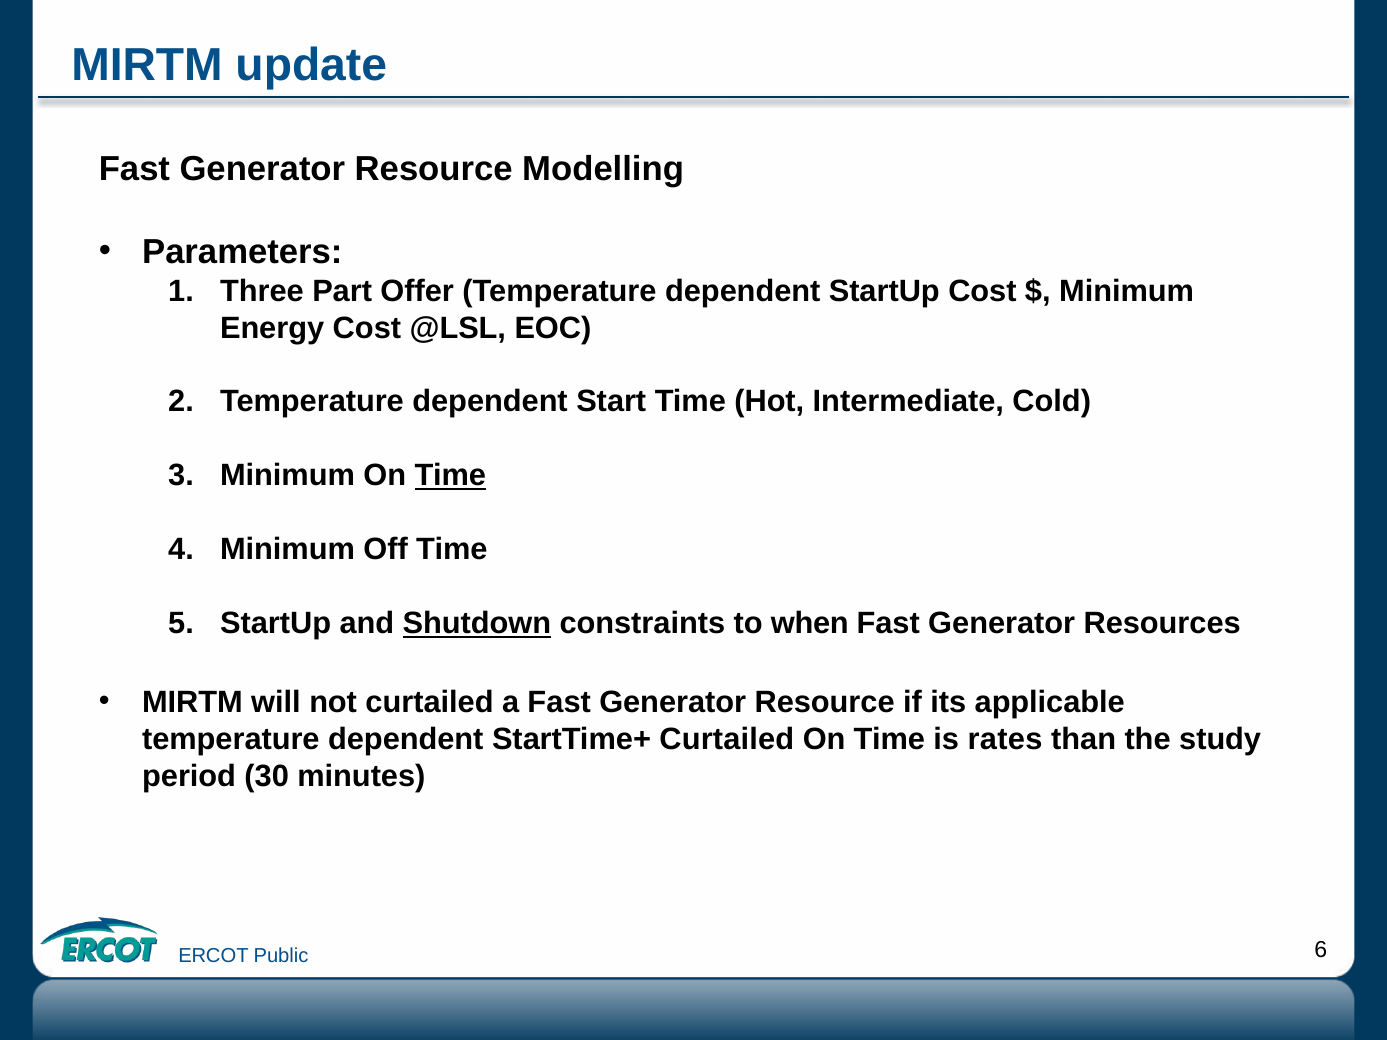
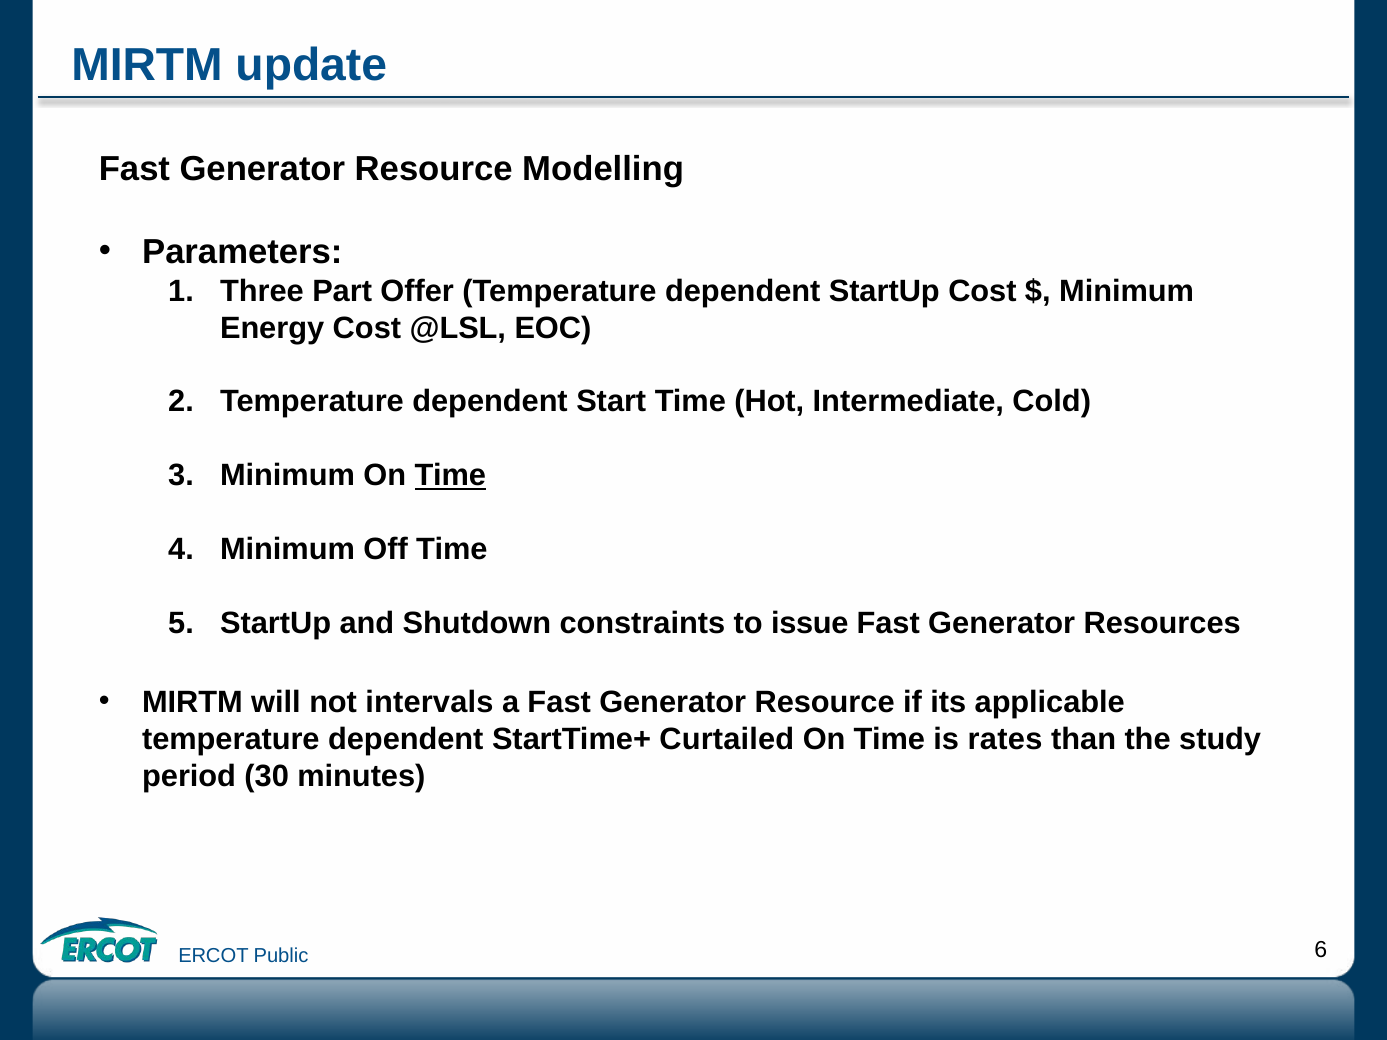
Shutdown underline: present -> none
when: when -> issue
not curtailed: curtailed -> intervals
